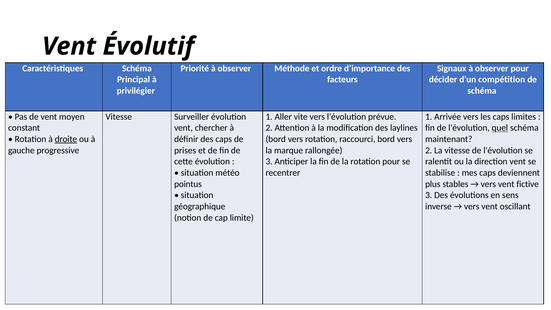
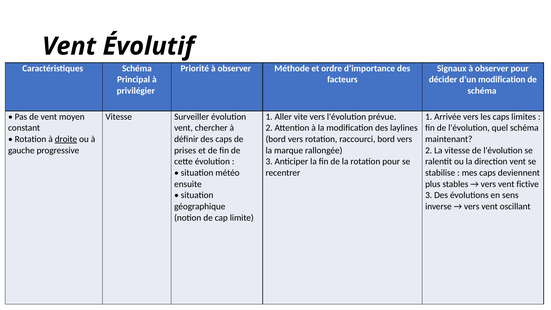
d’un compétition: compétition -> modification
quel underline: present -> none
pointus: pointus -> ensuite
